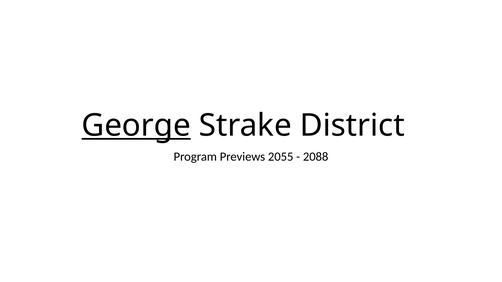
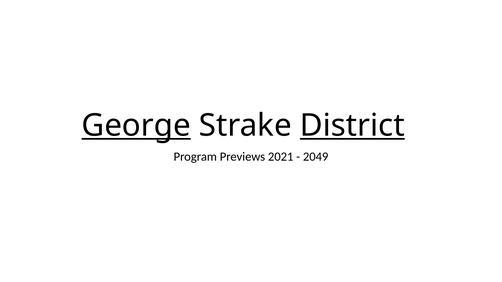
District underline: none -> present
2055: 2055 -> 2021
2088: 2088 -> 2049
